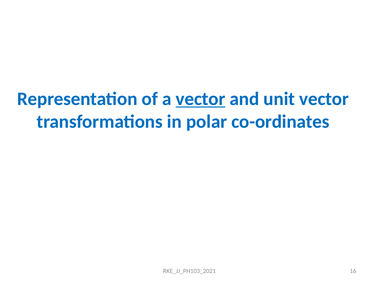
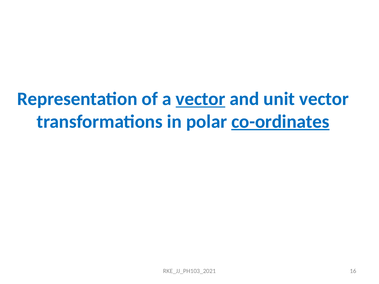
co-ordinates underline: none -> present
